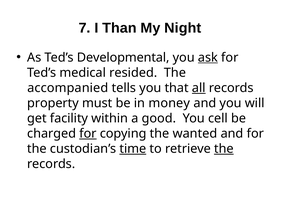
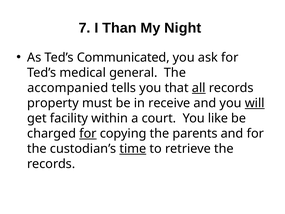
Developmental: Developmental -> Communicated
ask underline: present -> none
resided: resided -> general
money: money -> receive
will underline: none -> present
good: good -> court
cell: cell -> like
wanted: wanted -> parents
the at (224, 149) underline: present -> none
